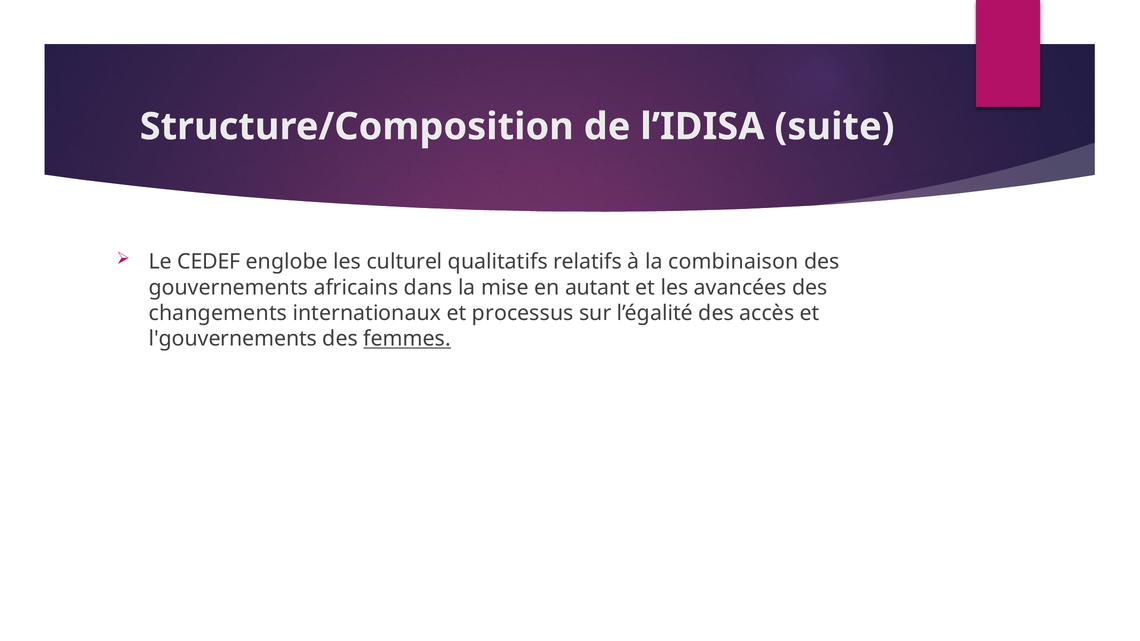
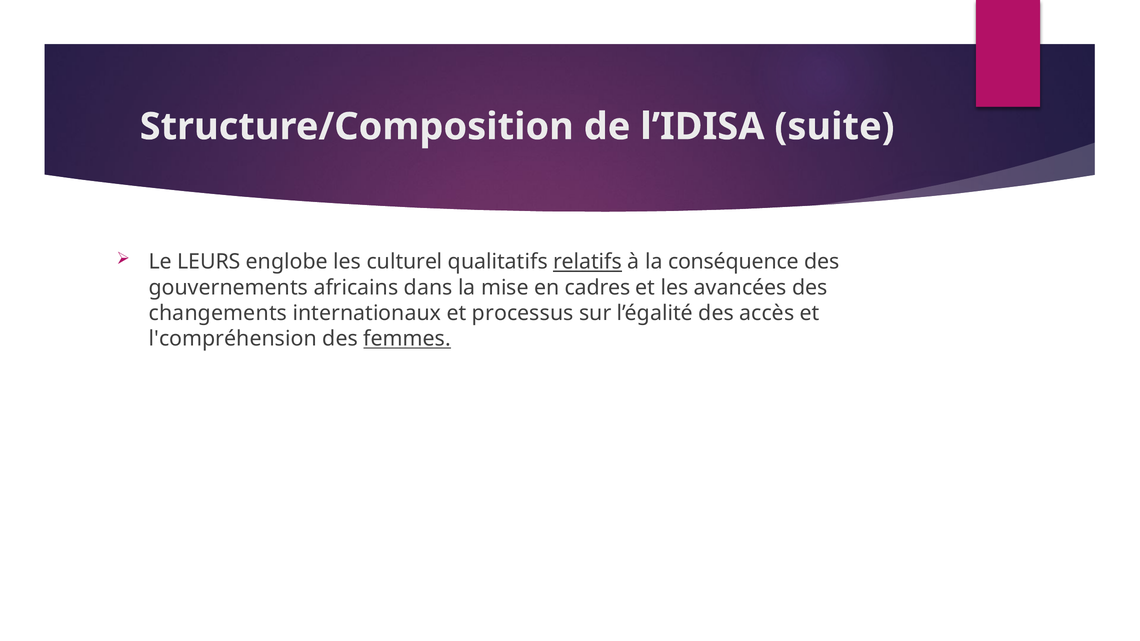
CEDEF: CEDEF -> LEURS
relatifs underline: none -> present
combinaison: combinaison -> conséquence
autant: autant -> cadres
l'gouvernements: l'gouvernements -> l'compréhension
